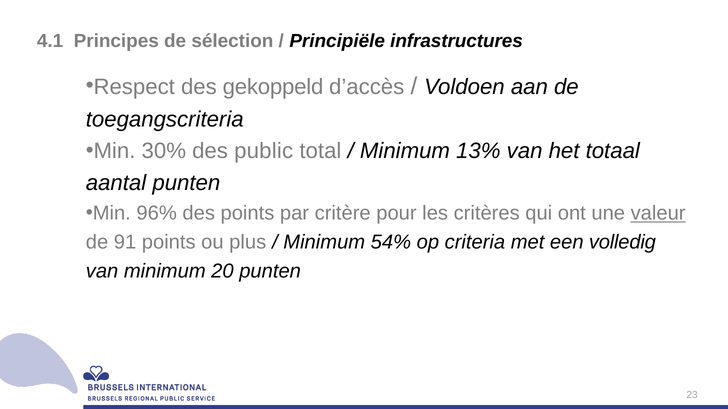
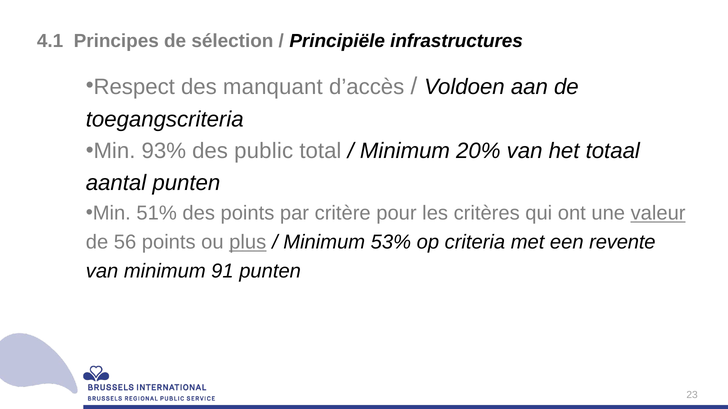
gekoppeld: gekoppeld -> manquant
30%: 30% -> 93%
13%: 13% -> 20%
96%: 96% -> 51%
91: 91 -> 56
plus underline: none -> present
54%: 54% -> 53%
volledig: volledig -> revente
20: 20 -> 91
